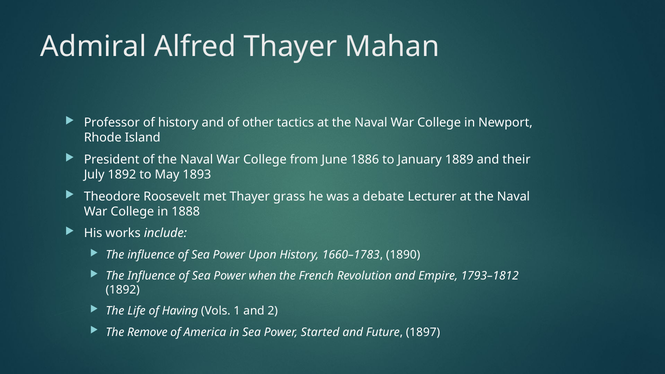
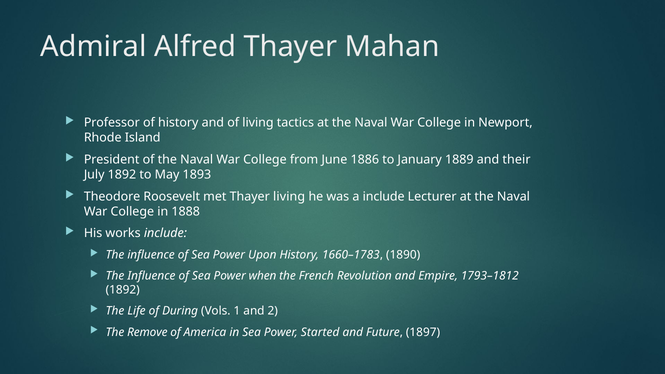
of other: other -> living
Thayer grass: grass -> living
a debate: debate -> include
Having: Having -> During
